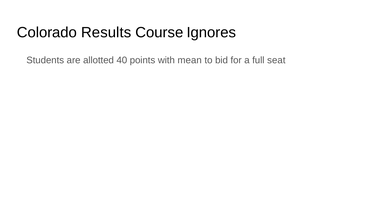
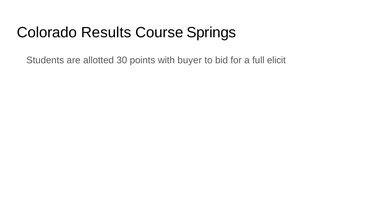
Ignores: Ignores -> Springs
40: 40 -> 30
mean: mean -> buyer
seat: seat -> elicit
